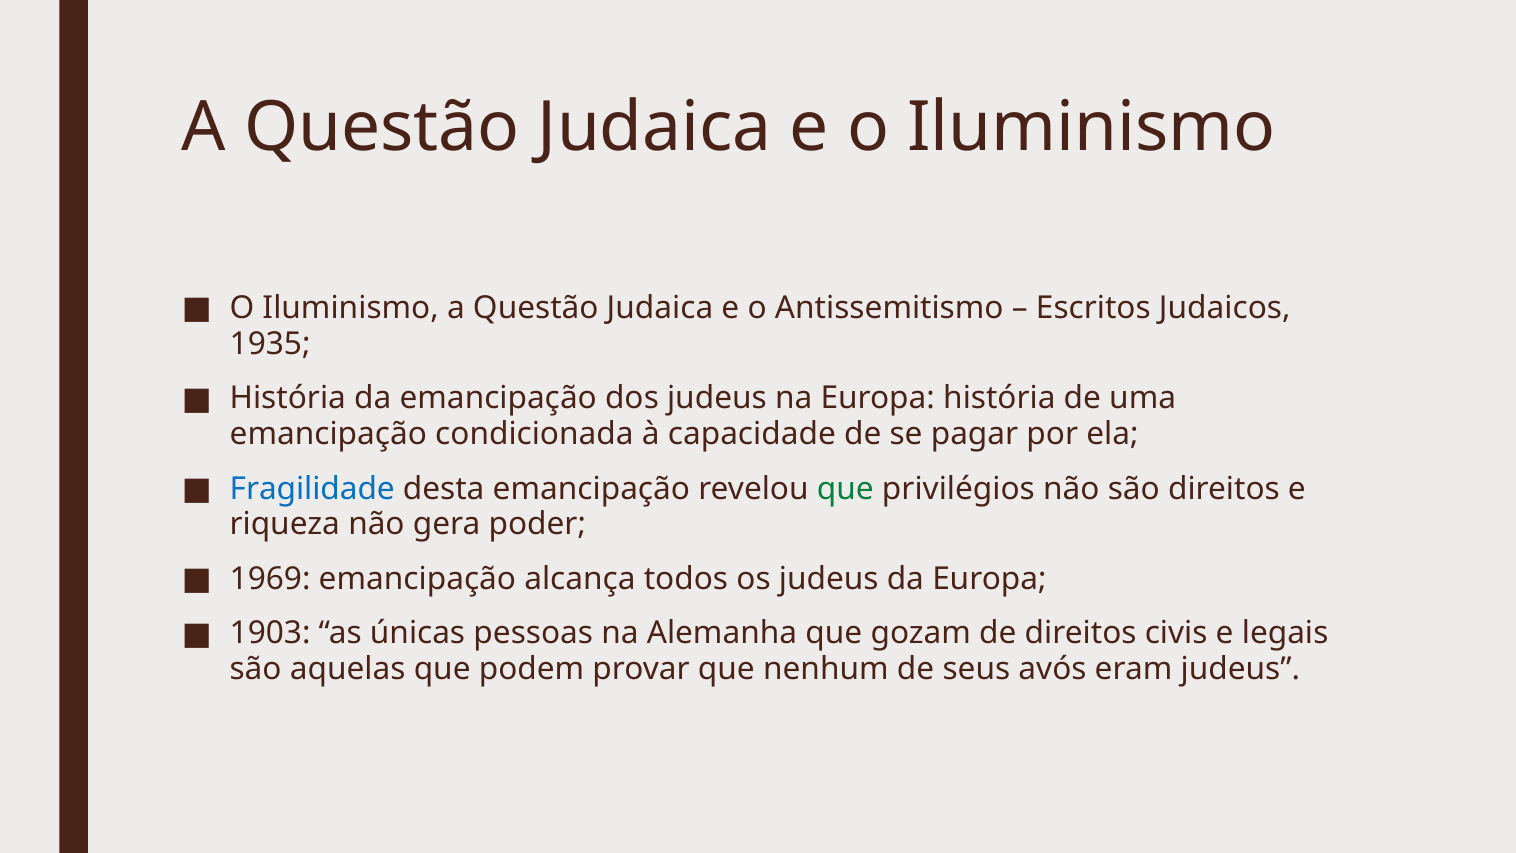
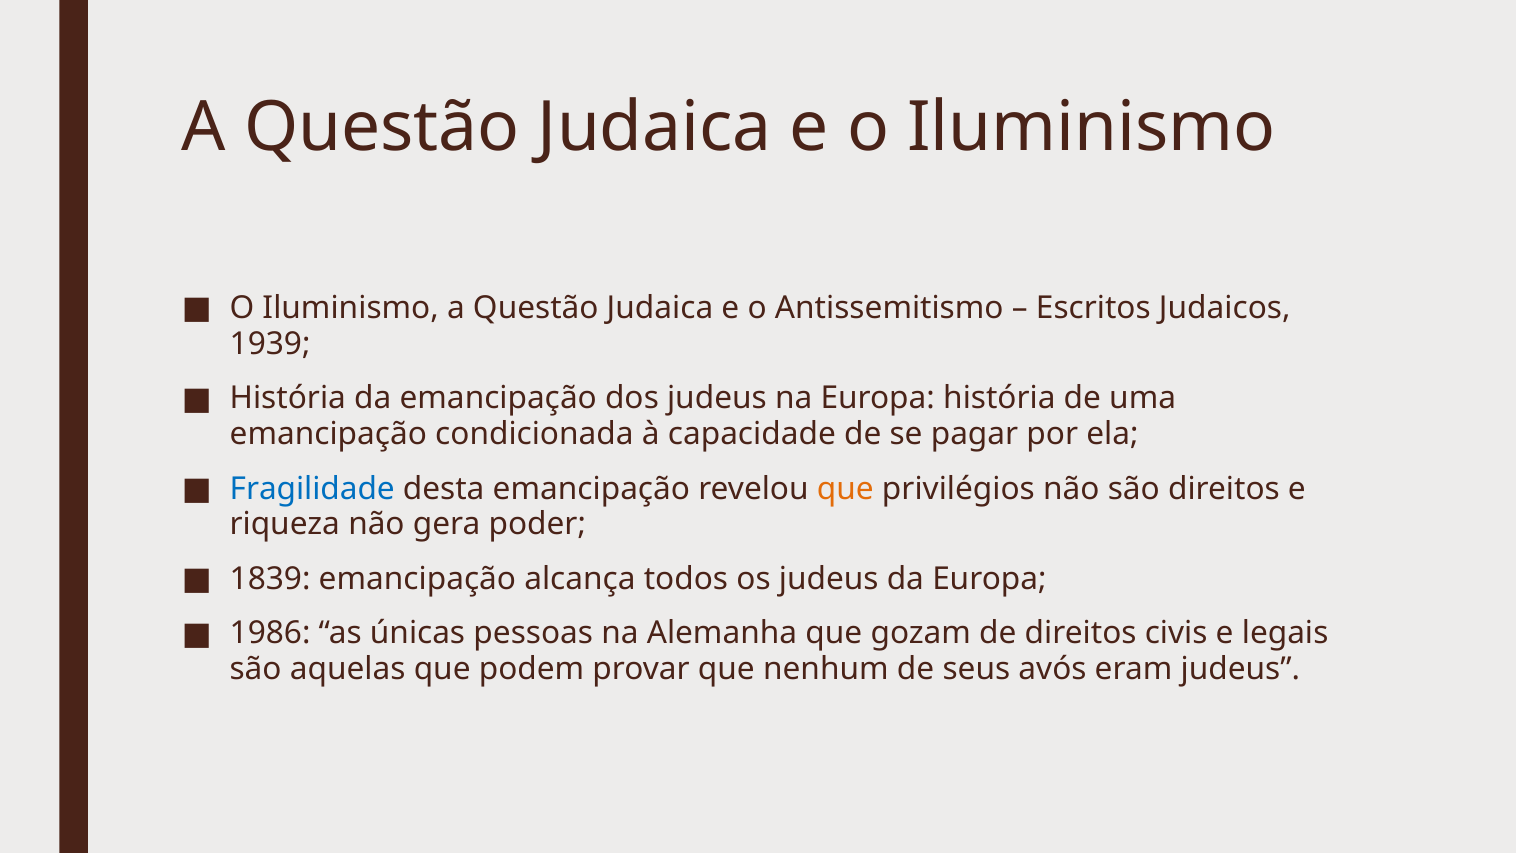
1935: 1935 -> 1939
que at (845, 489) colour: green -> orange
1969: 1969 -> 1839
1903: 1903 -> 1986
